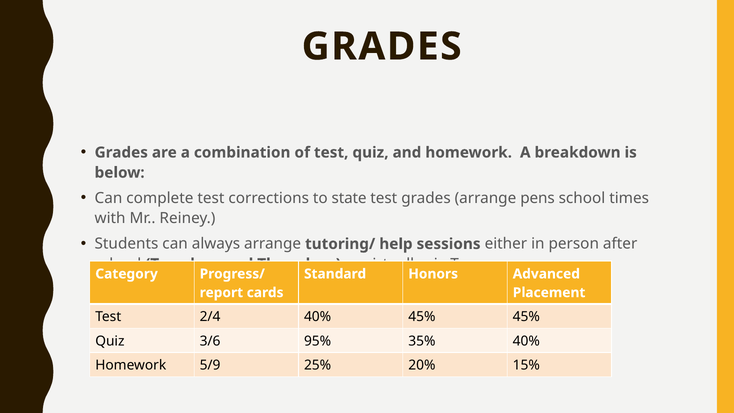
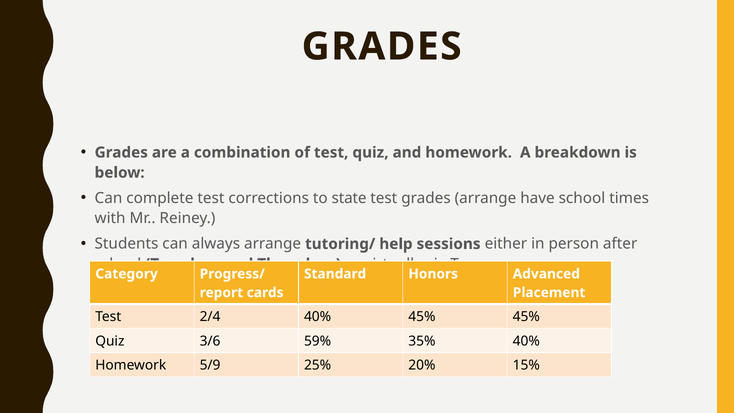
pens: pens -> have
95%: 95% -> 59%
